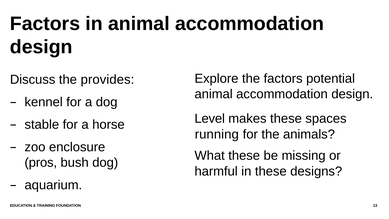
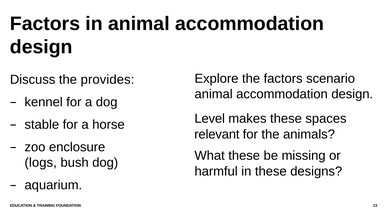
potential: potential -> scenario
running: running -> relevant
pros: pros -> logs
